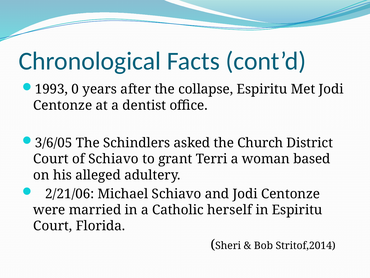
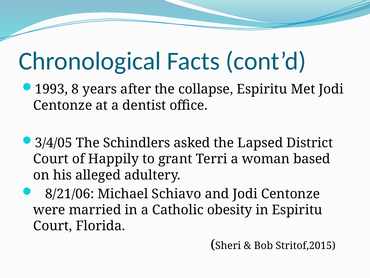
0: 0 -> 8
3/6/05: 3/6/05 -> 3/4/05
Church: Church -> Lapsed
of Schiavo: Schiavo -> Happily
2/21/06: 2/21/06 -> 8/21/06
herself: herself -> obesity
Stritof,2014: Stritof,2014 -> Stritof,2015
